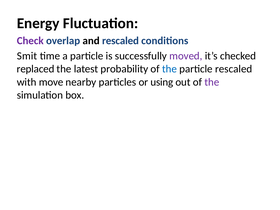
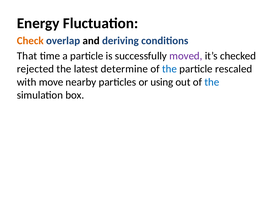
Check colour: purple -> orange
and rescaled: rescaled -> deriving
Smit: Smit -> That
replaced: replaced -> rejected
probability: probability -> determine
the at (212, 82) colour: purple -> blue
